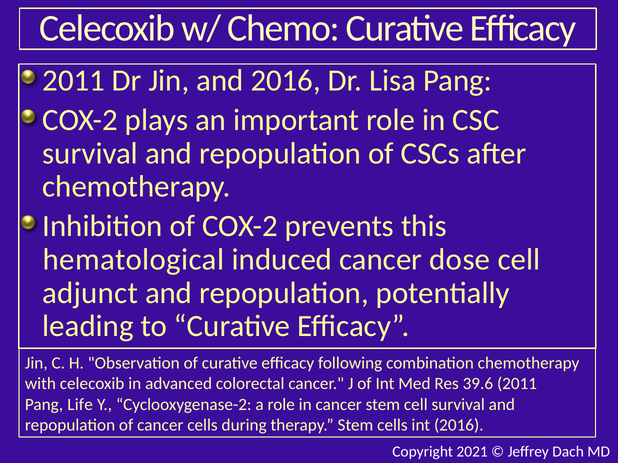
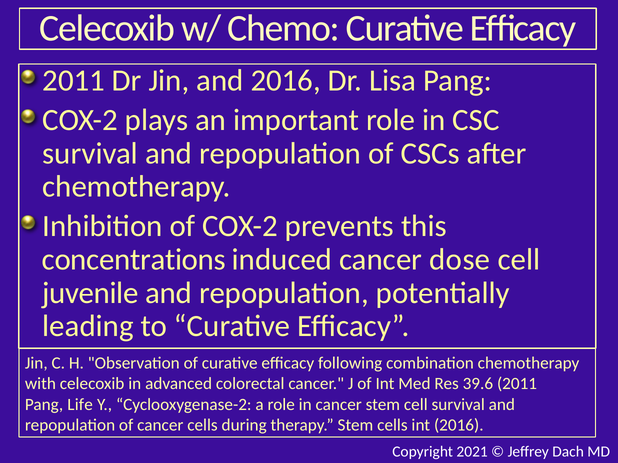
hematological: hematological -> concentrations
adjunct: adjunct -> juvenile
